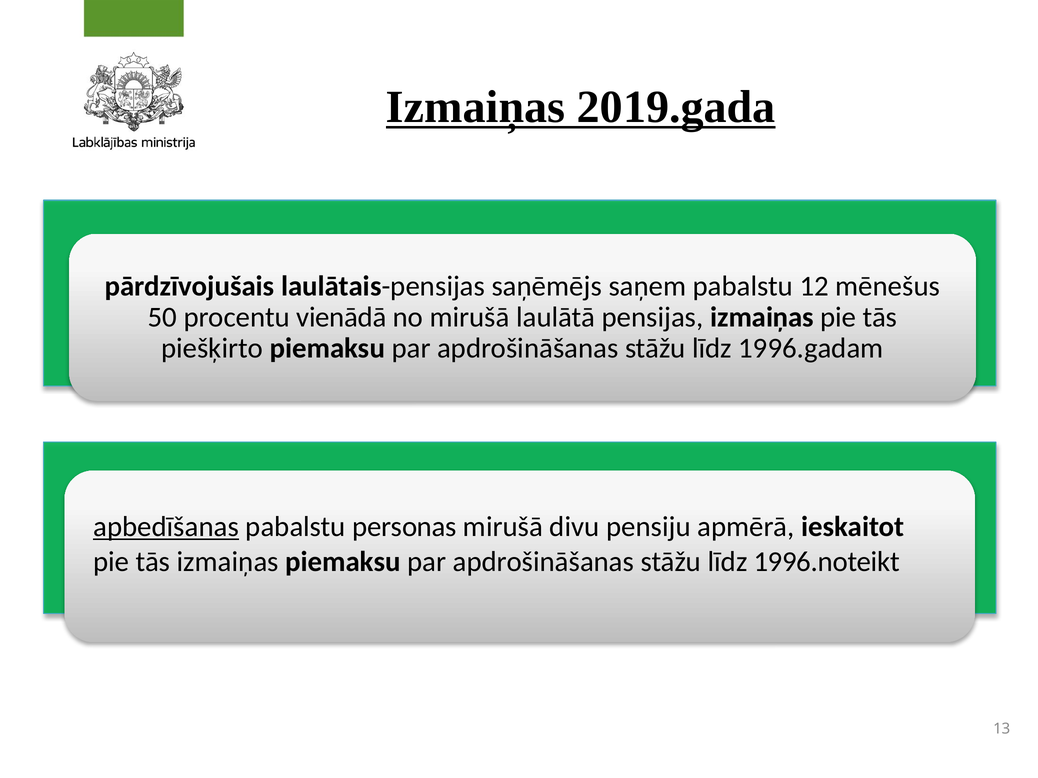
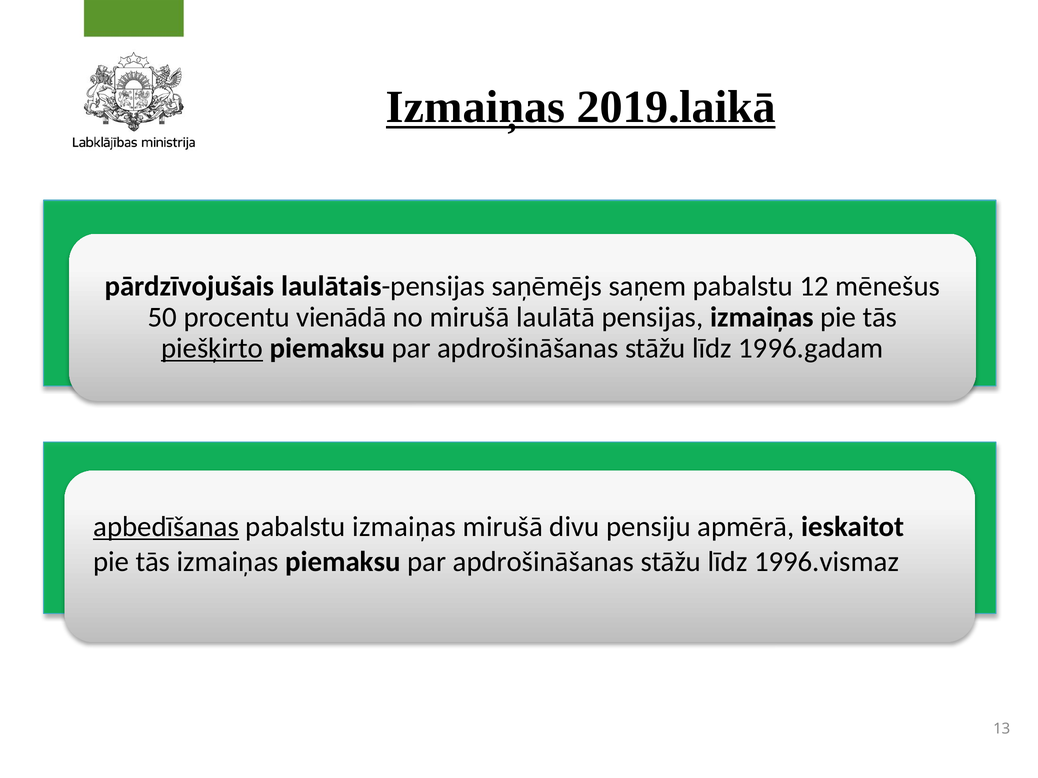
2019.gada: 2019.gada -> 2019.laikā
piešķirto underline: none -> present
pabalstu personas: personas -> izmaiņas
1996.noteikt: 1996.noteikt -> 1996.vismaz
